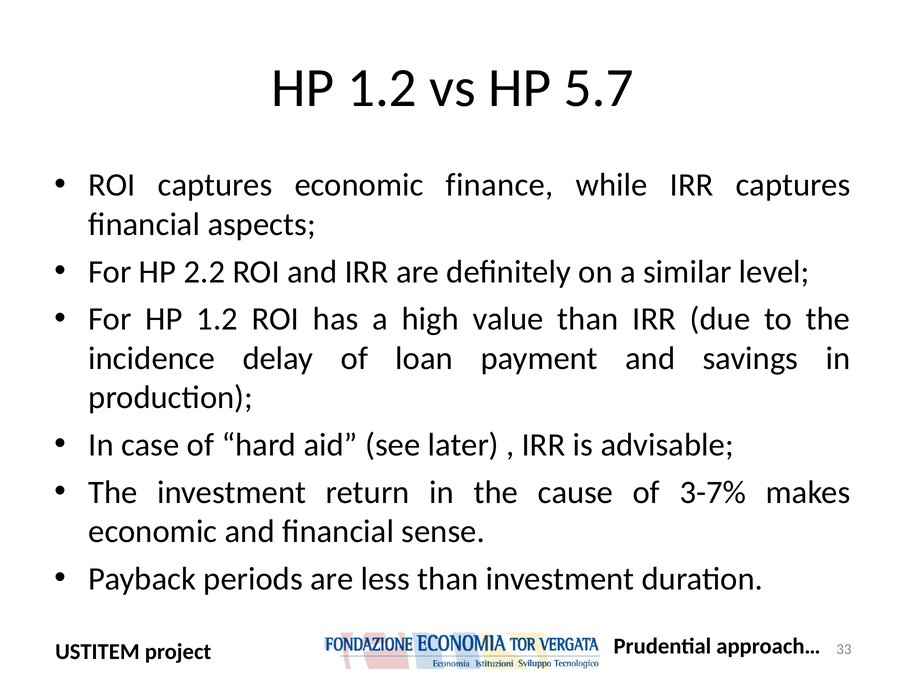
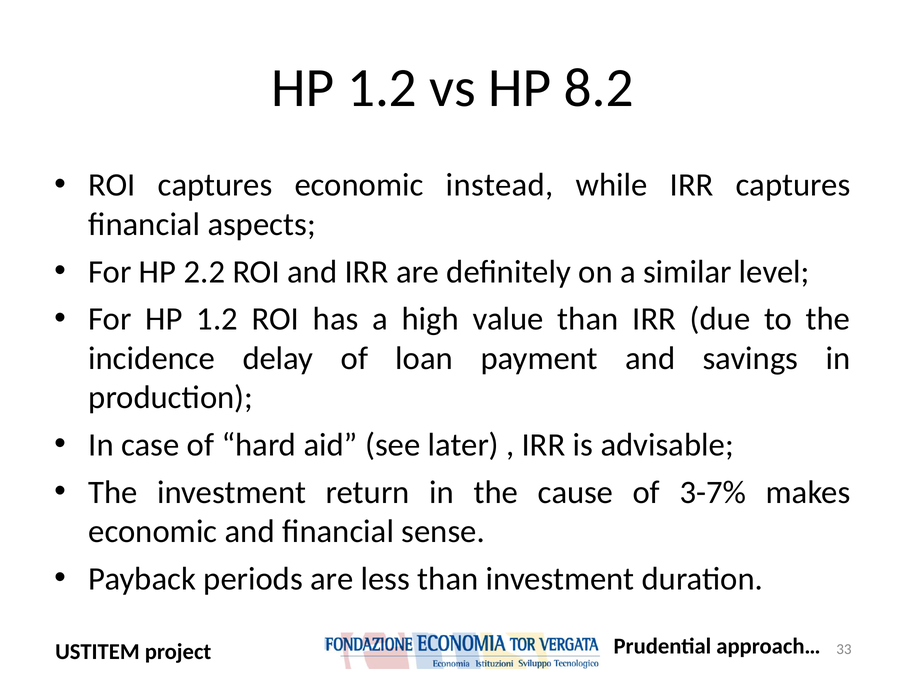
5.7: 5.7 -> 8.2
finance: finance -> instead
